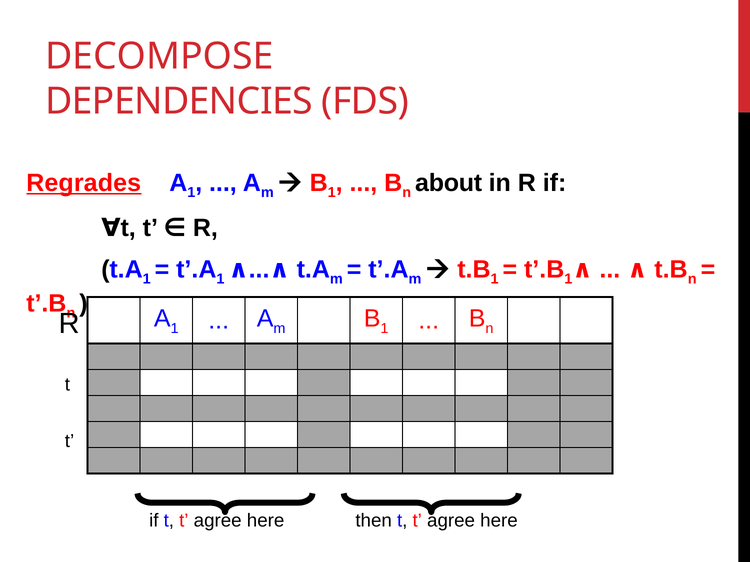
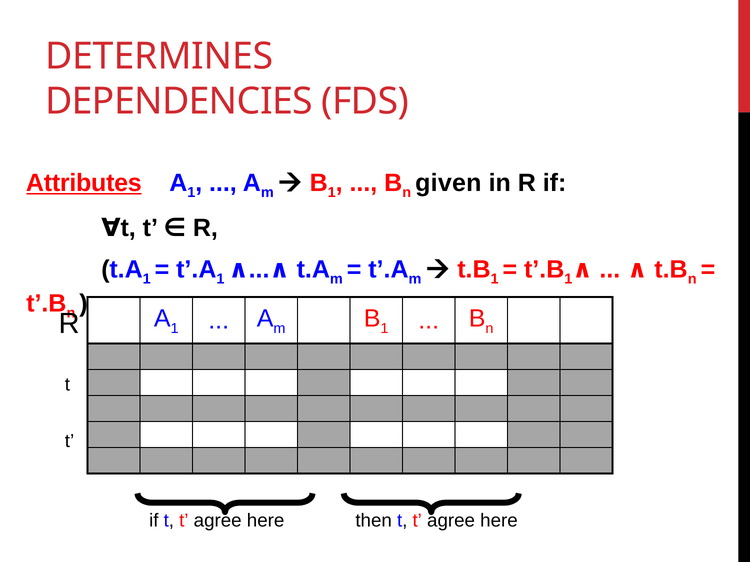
DECOMPOSE: DECOMPOSE -> DETERMINES
Regrades: Regrades -> Attributes
about: about -> given
